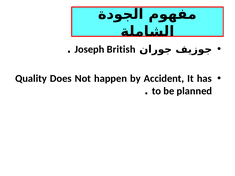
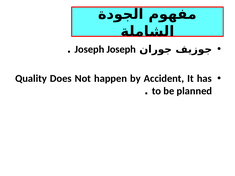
Joseph British: British -> Joseph
